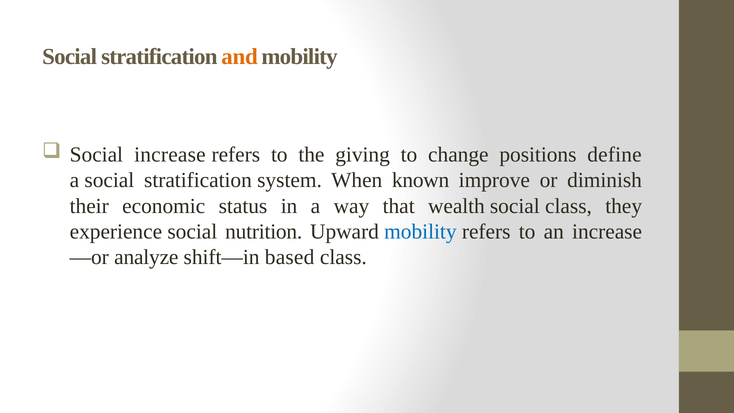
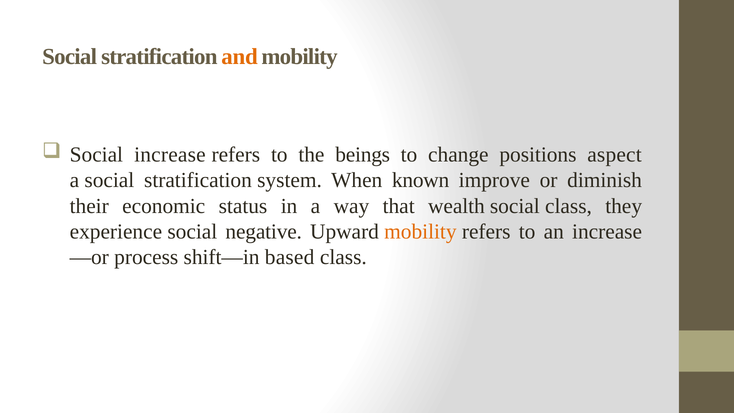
giving: giving -> beings
define: define -> aspect
nutrition: nutrition -> negative
mobility at (420, 232) colour: blue -> orange
analyze: analyze -> process
